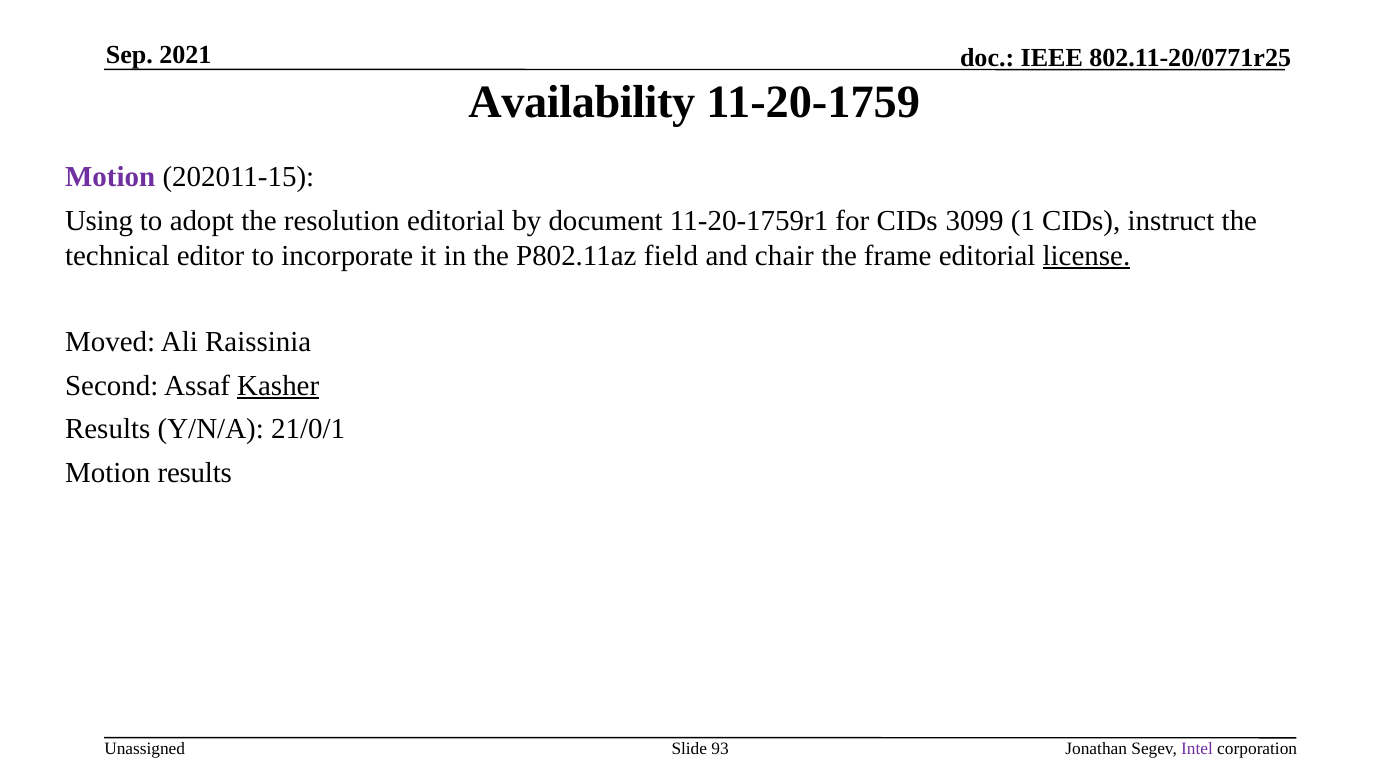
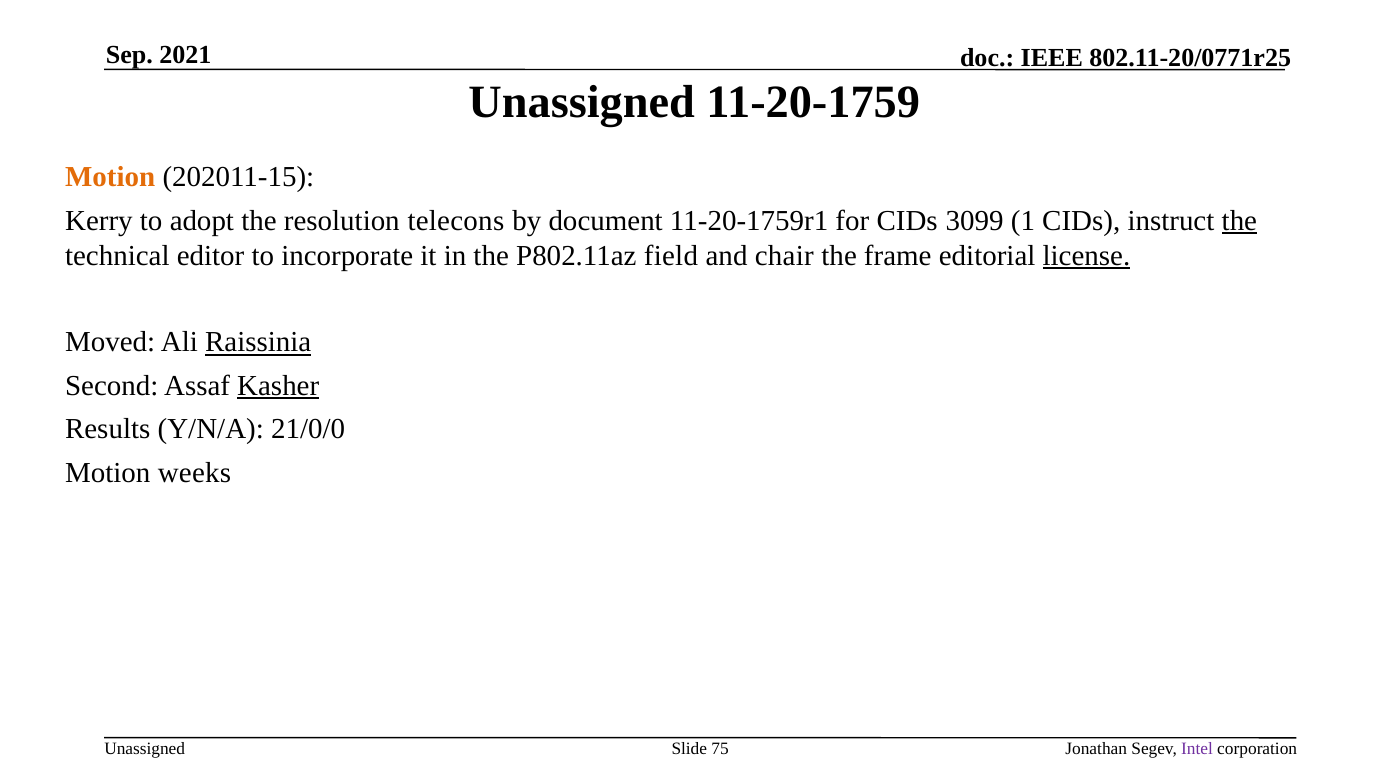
Availability at (582, 102): Availability -> Unassigned
Motion at (110, 177) colour: purple -> orange
Using: Using -> Kerry
resolution editorial: editorial -> telecons
the at (1239, 221) underline: none -> present
Raissinia underline: none -> present
21/0/1: 21/0/1 -> 21/0/0
Motion results: results -> weeks
93: 93 -> 75
